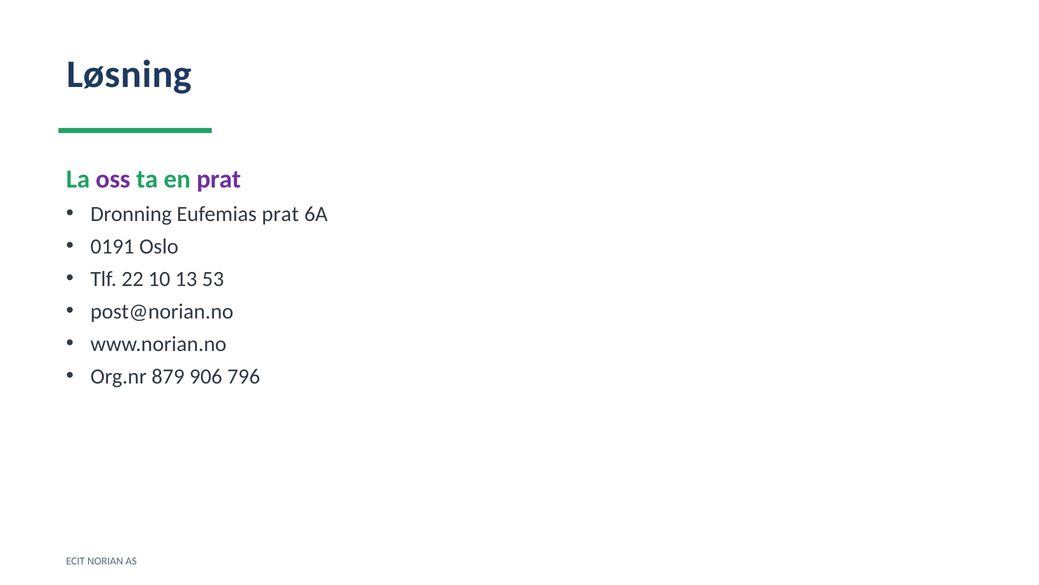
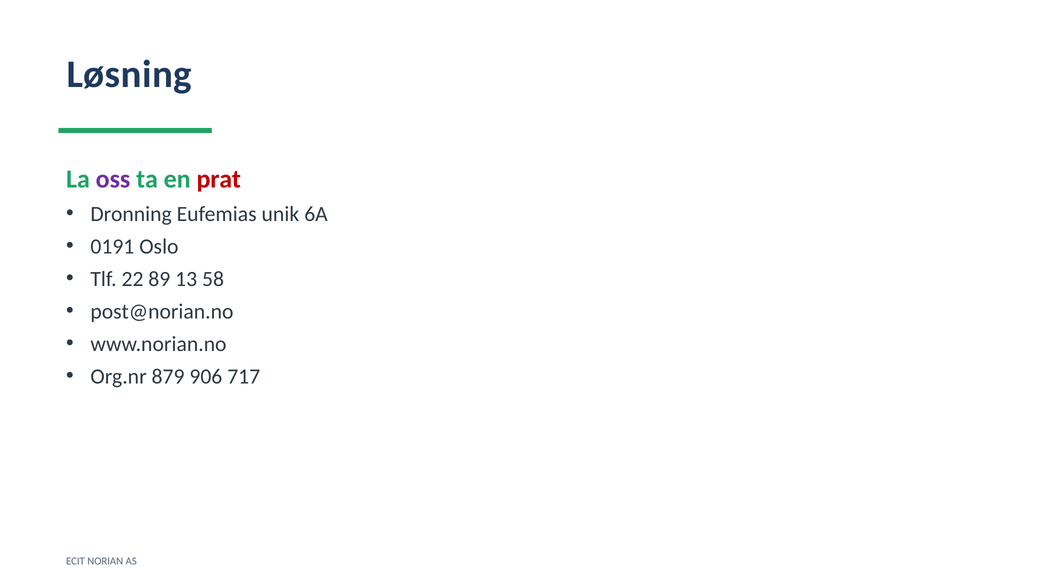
prat at (219, 179) colour: purple -> red
Eufemias prat: prat -> unik
10: 10 -> 89
53: 53 -> 58
796: 796 -> 717
